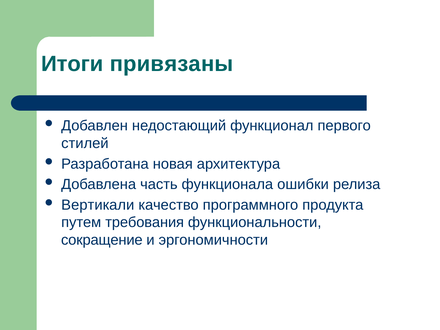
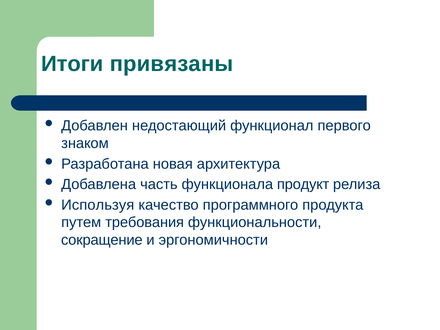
стилей: стилей -> знаком
ошибки: ошибки -> продукт
Вертикали: Вертикали -> Используя
